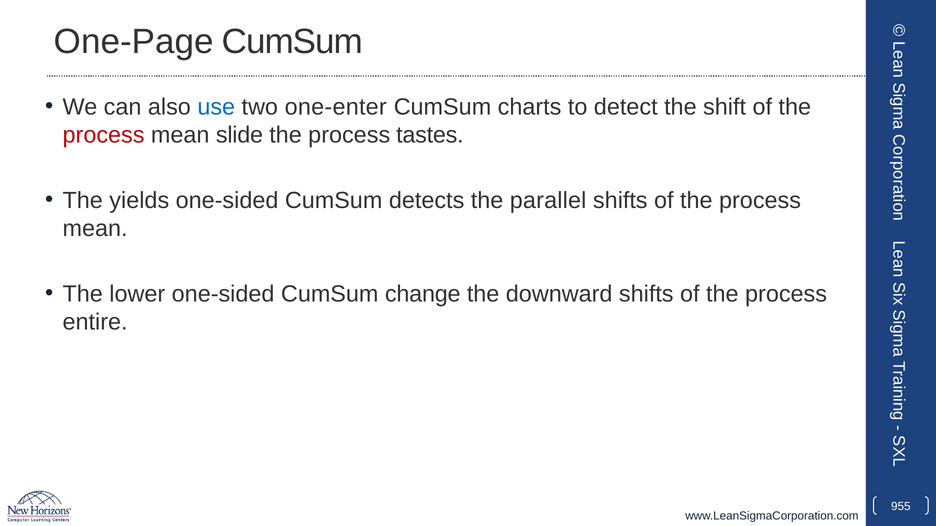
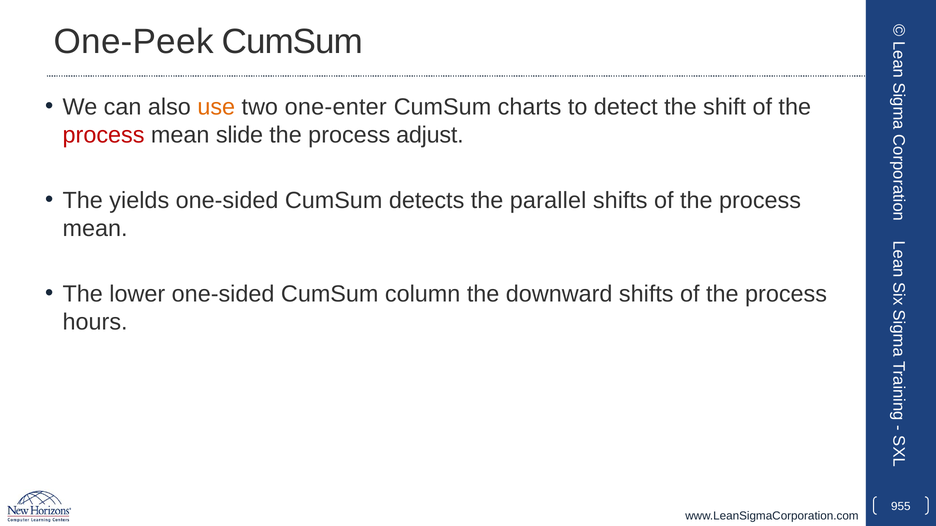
One-Page: One-Page -> One-Peek
use colour: blue -> orange
tastes: tastes -> adjust
change: change -> column
entire: entire -> hours
